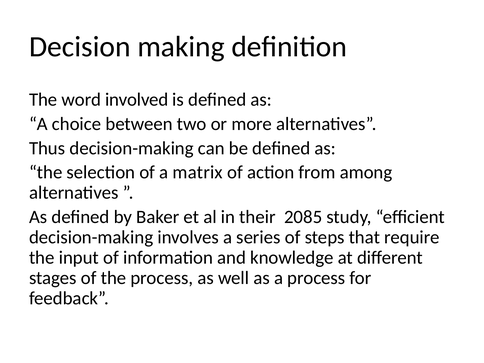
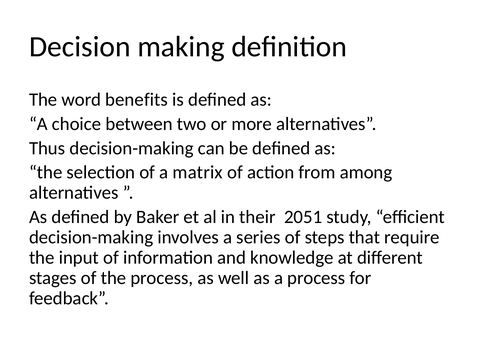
involved: involved -> benefits
2085: 2085 -> 2051
